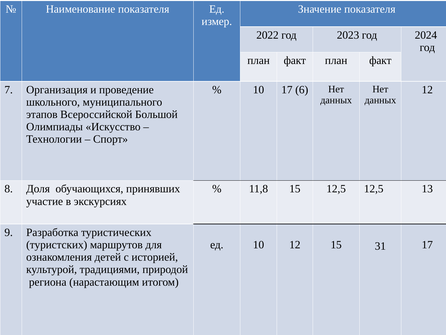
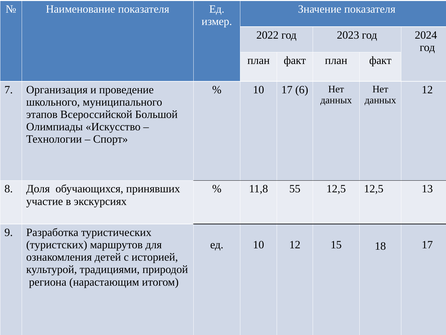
11,8 15: 15 -> 55
31: 31 -> 18
